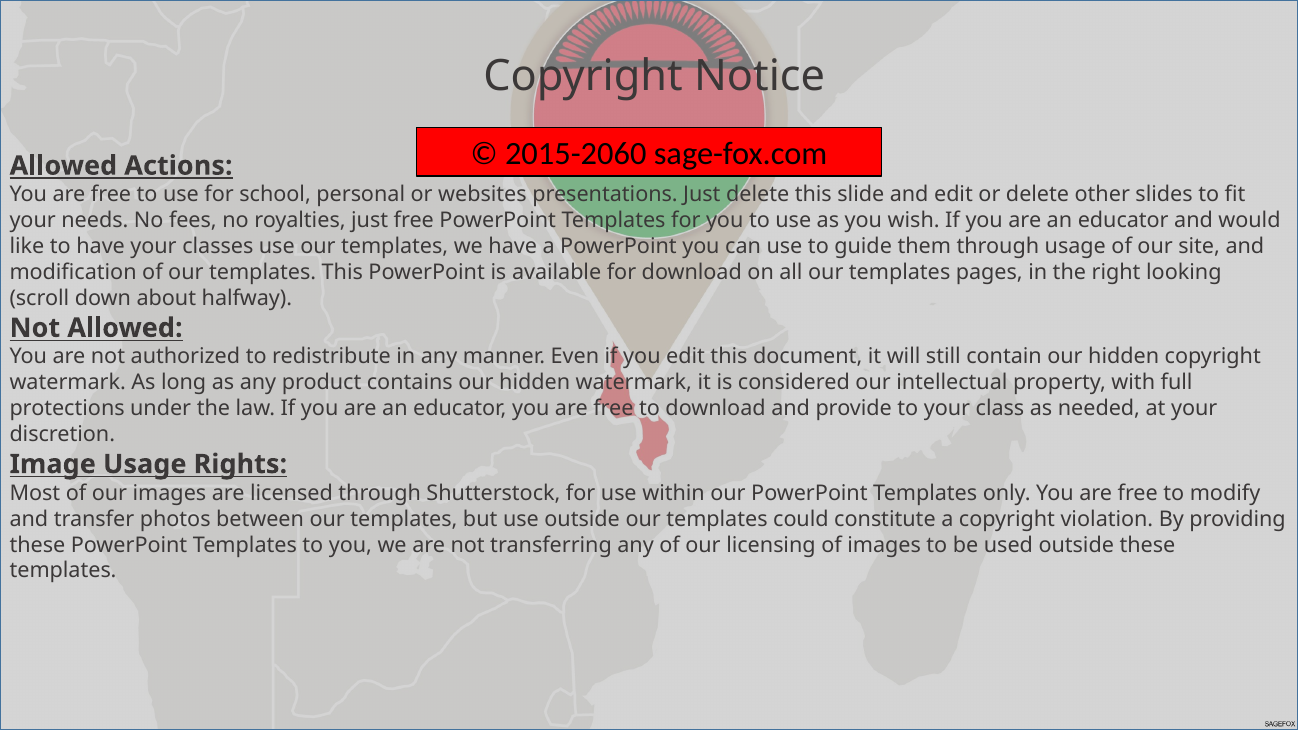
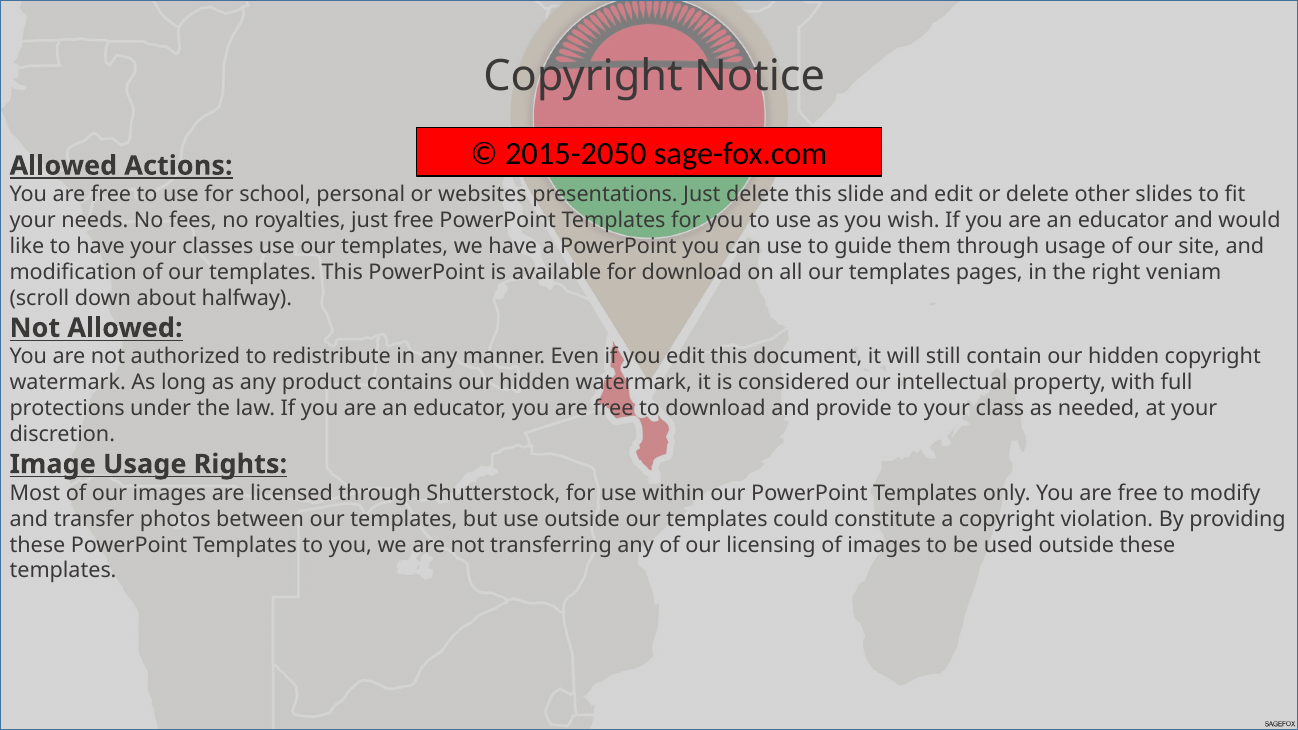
2015-2060: 2015-2060 -> 2015-2050
looking: looking -> veniam
